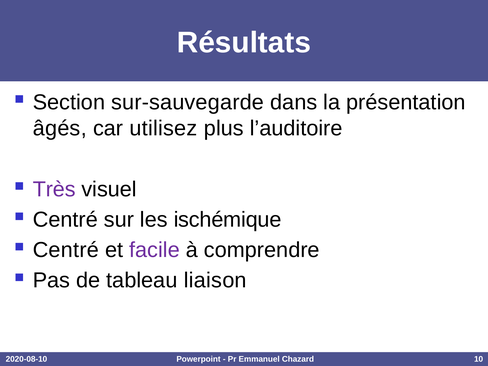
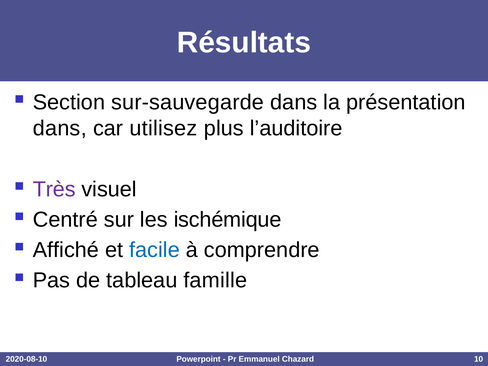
âgés at (60, 128): âgés -> dans
Centré at (66, 250): Centré -> Affiché
facile colour: purple -> blue
liaison: liaison -> famille
